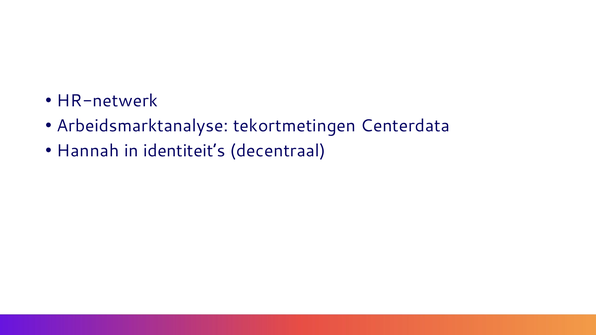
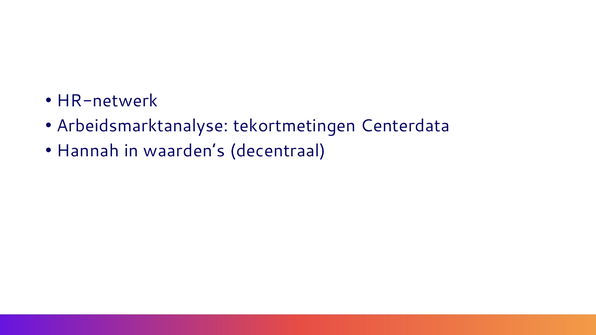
identiteit’s: identiteit’s -> waarden’s
